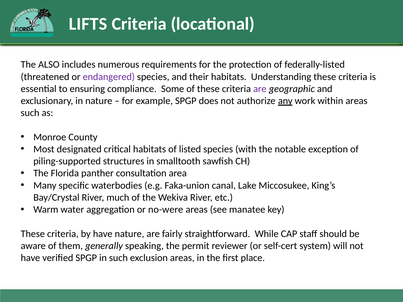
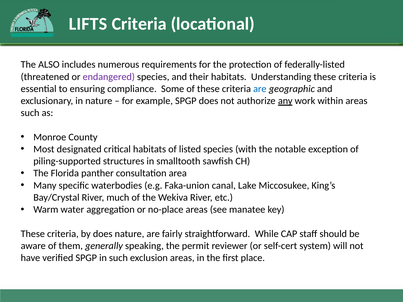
are at (260, 89) colour: purple -> blue
no-were: no-were -> no-place
by have: have -> does
